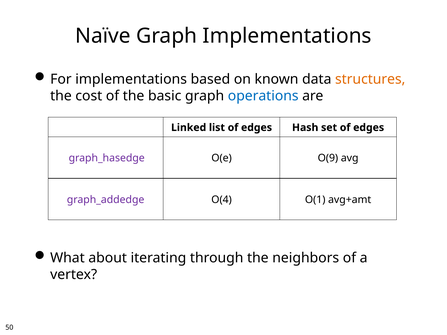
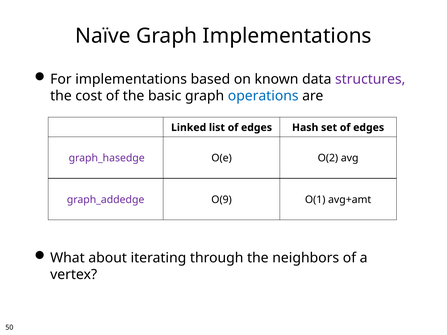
structures colour: orange -> purple
O(9: O(9 -> O(2
O(4: O(4 -> O(9
